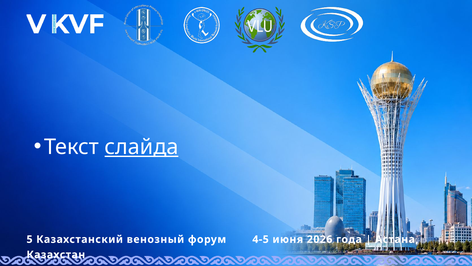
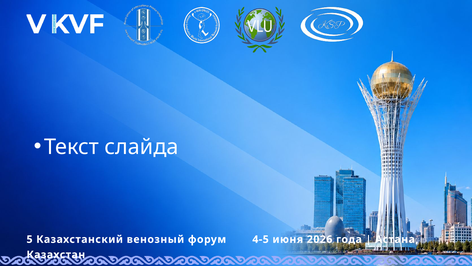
слайда underline: present -> none
